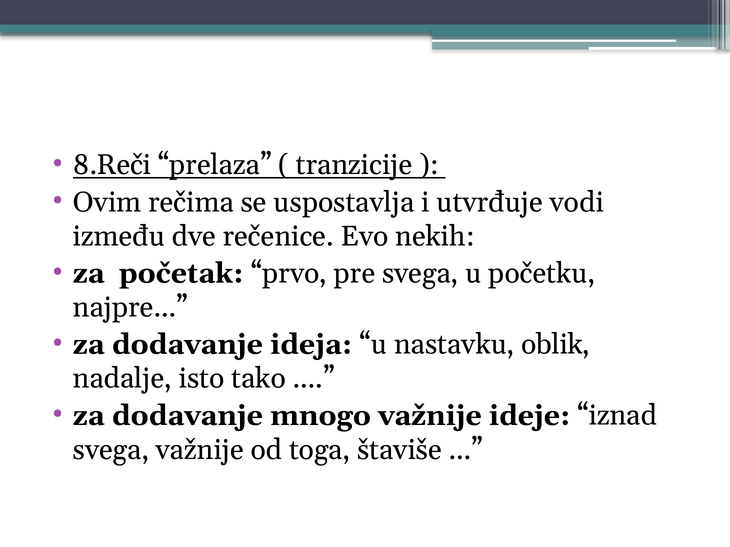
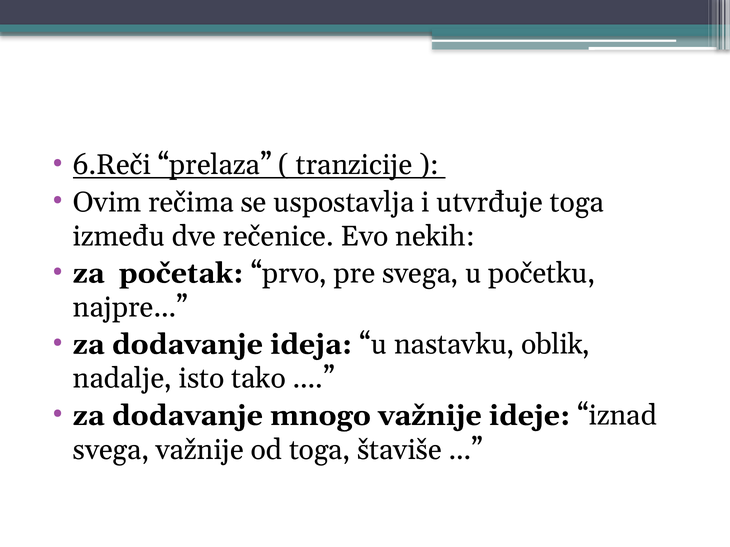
8.Reči: 8.Reči -> 6.Reči
utvrđuje vodi: vodi -> toga
